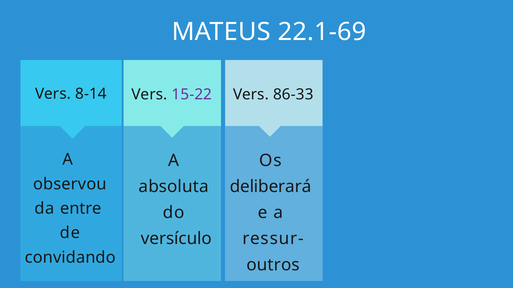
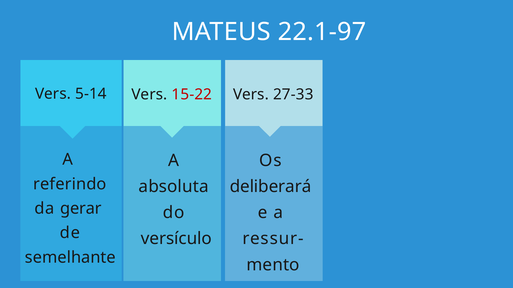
22.1-69: 22.1-69 -> 22.1-97
8-14: 8-14 -> 5-14
15-22 colour: purple -> red
86-33: 86-33 -> 27-33
observou: observou -> referindo
entre: entre -> gerar
convidando: convidando -> semelhante
outros: outros -> mento
